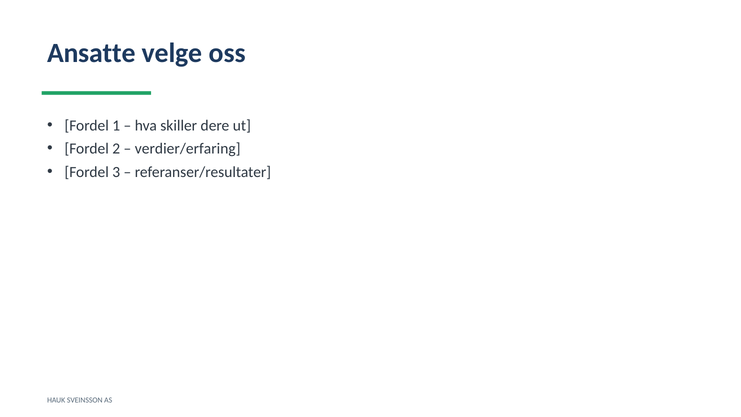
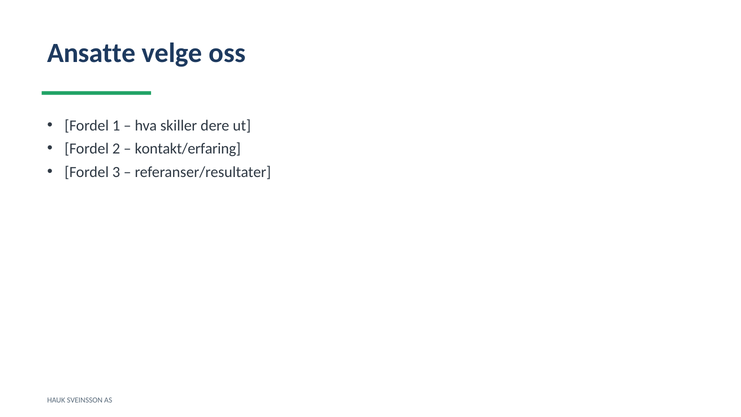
verdier/erfaring: verdier/erfaring -> kontakt/erfaring
